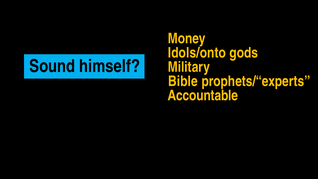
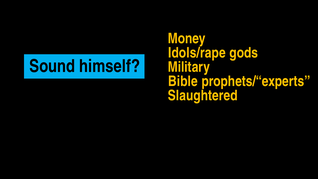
Idols/onto: Idols/onto -> Idols/rape
Accountable: Accountable -> Slaughtered
